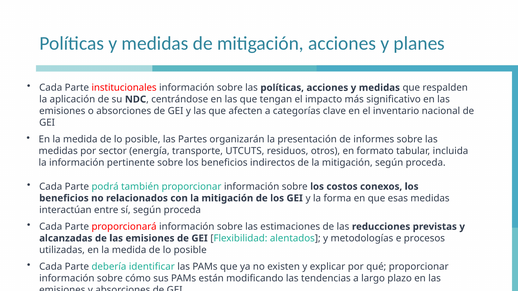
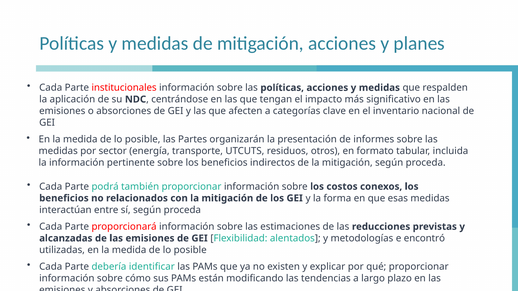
procesos: procesos -> encontró
